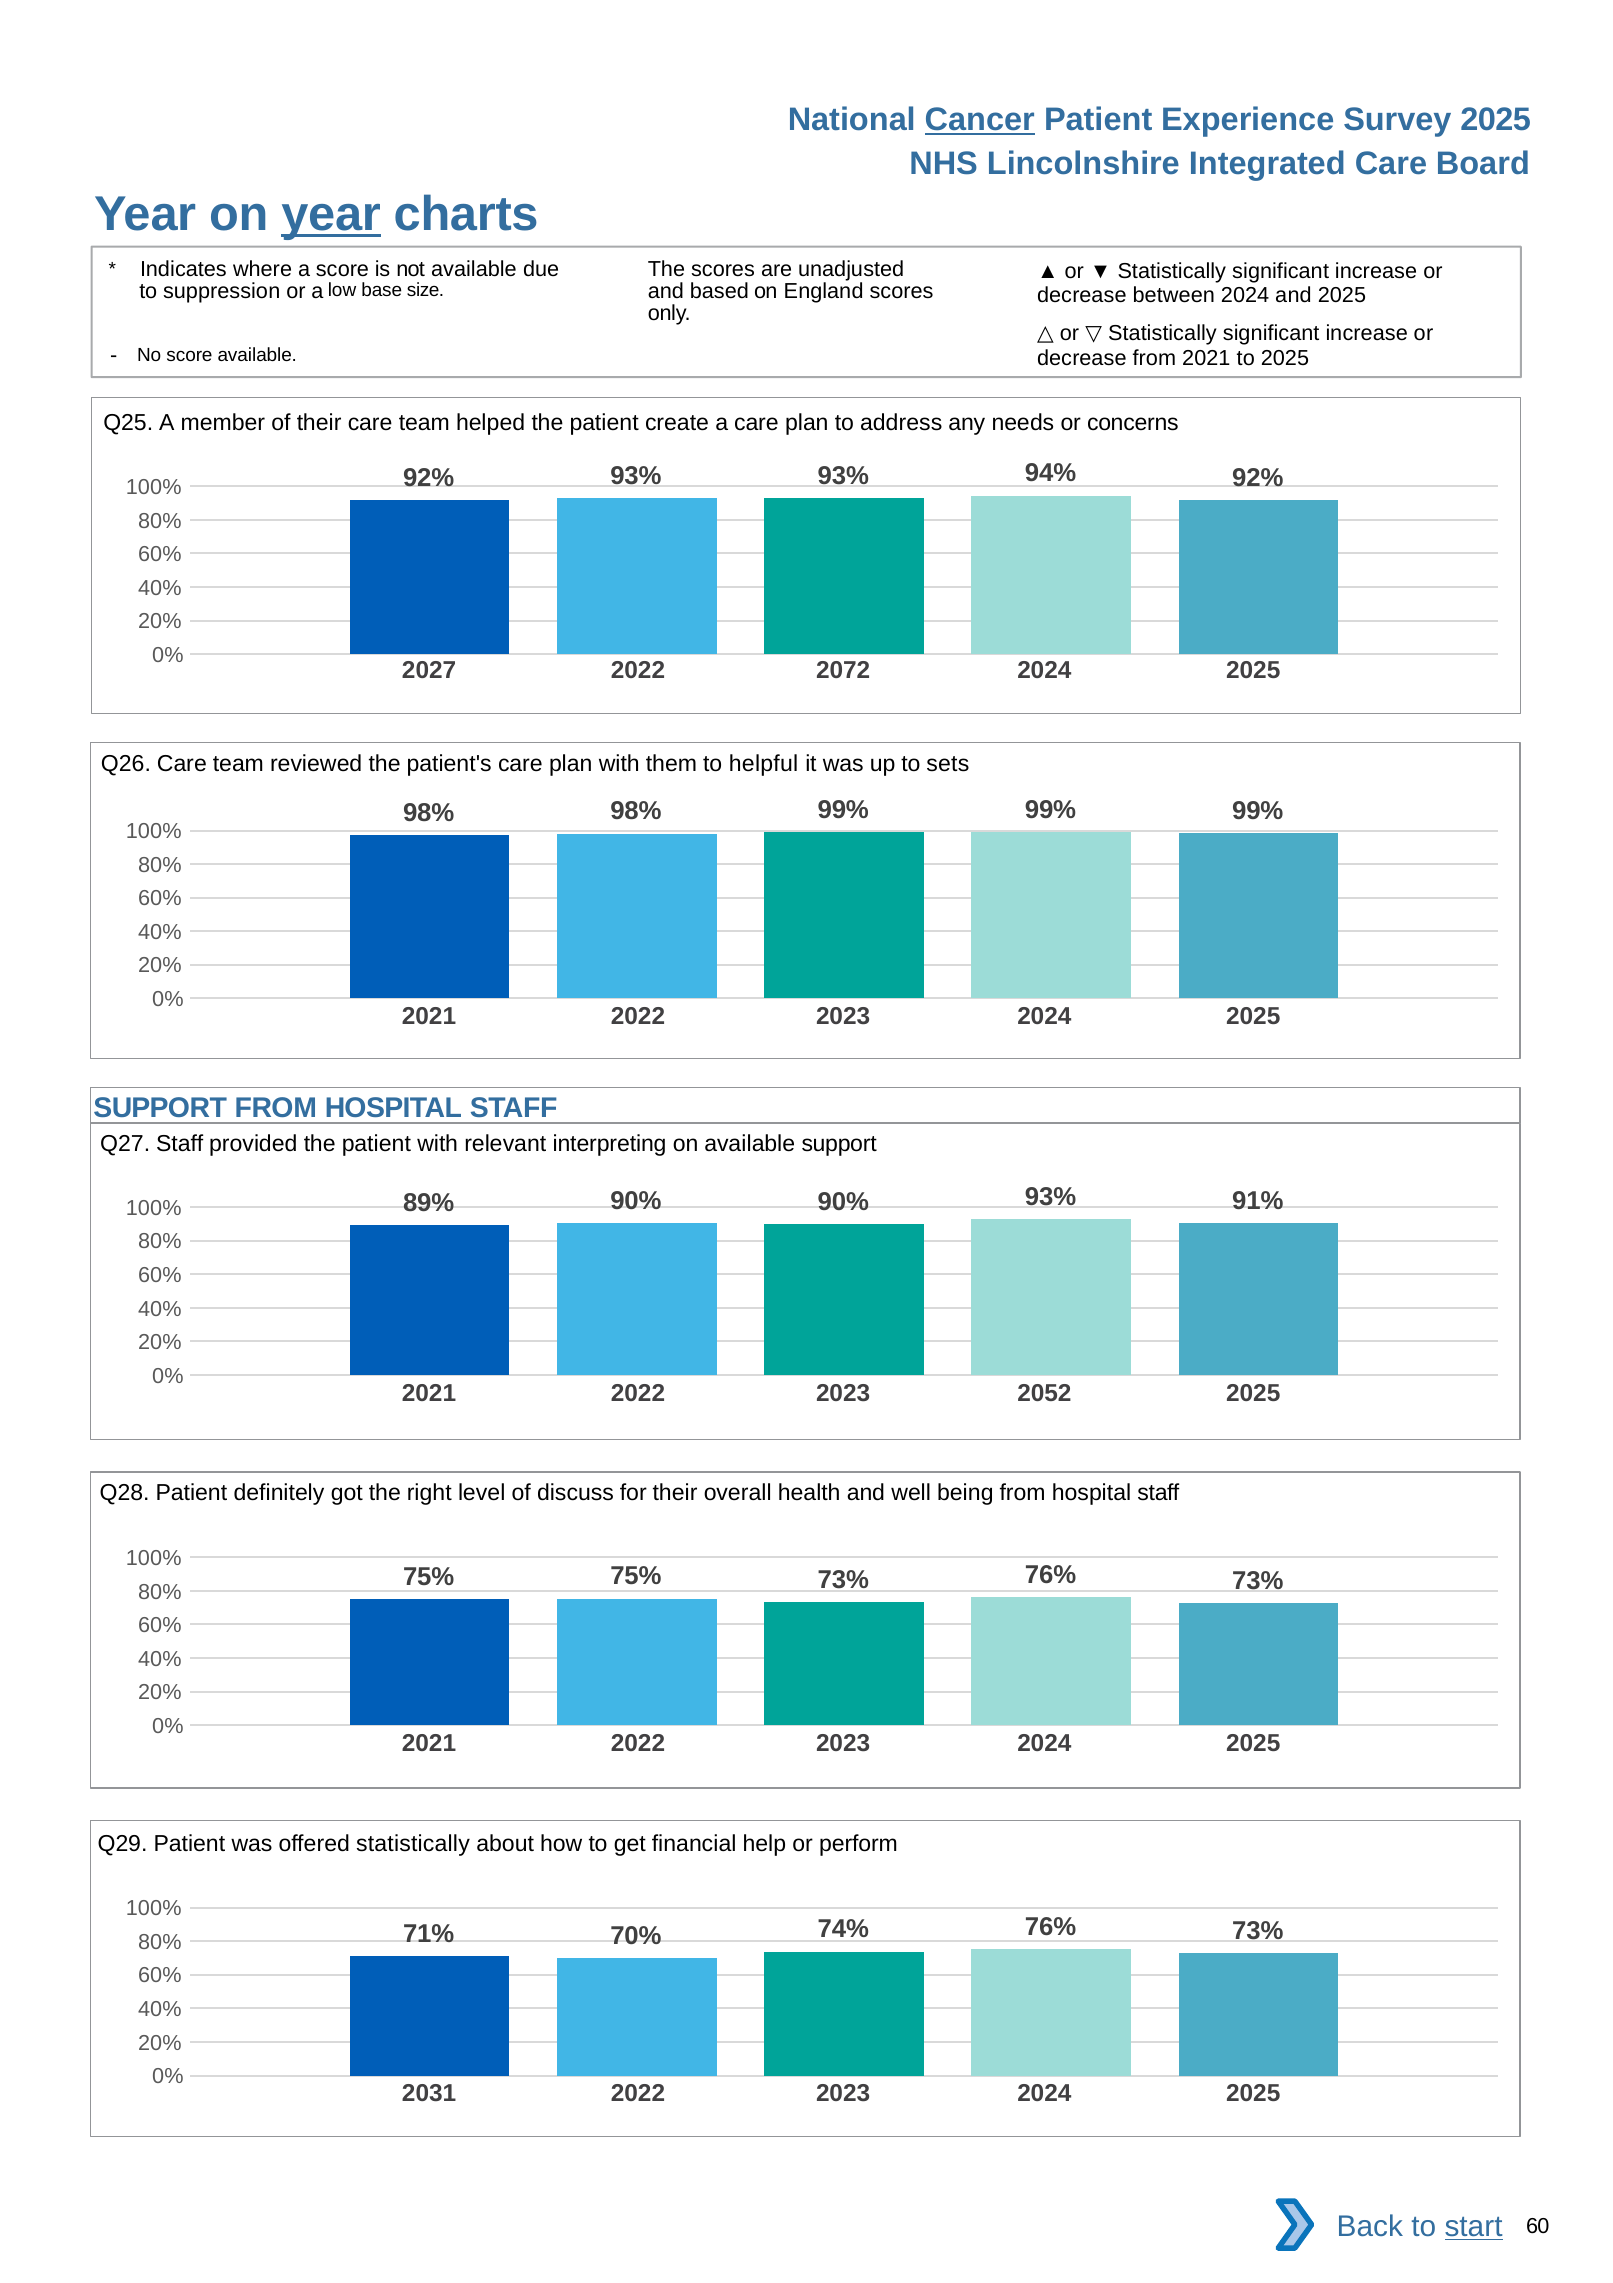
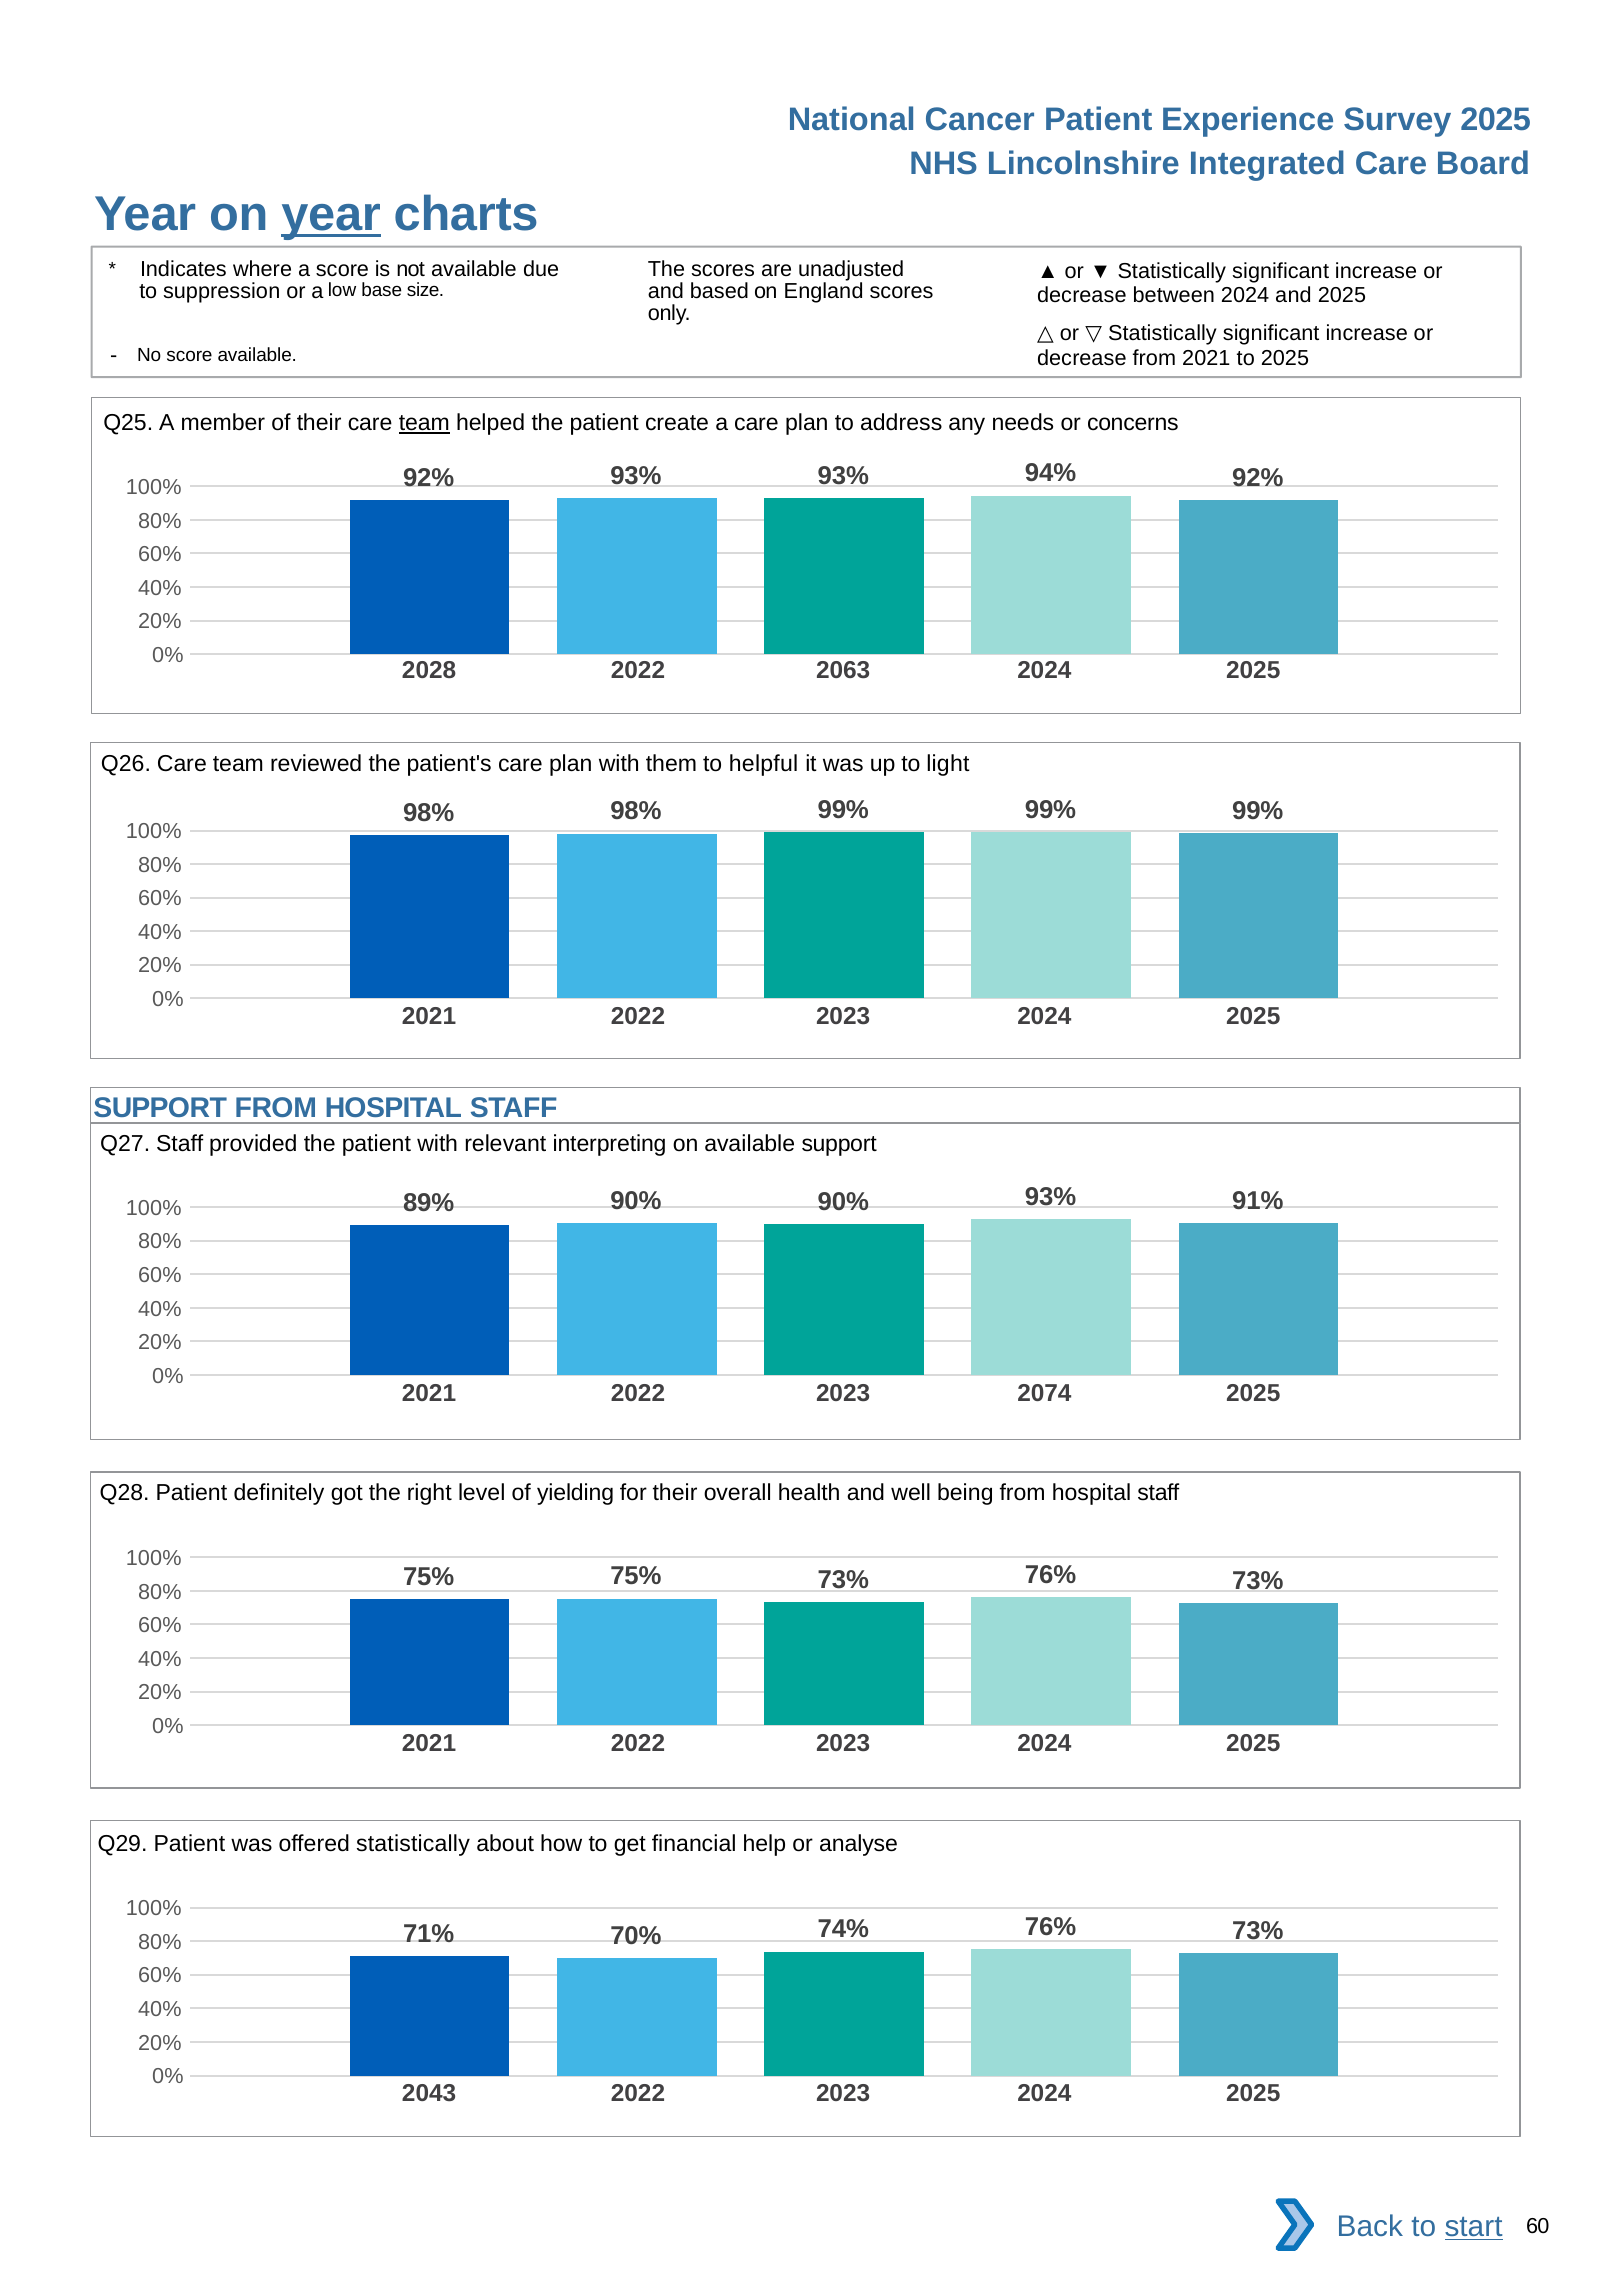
Cancer underline: present -> none
team at (424, 423) underline: none -> present
2027: 2027 -> 2028
2072: 2072 -> 2063
sets: sets -> light
2052: 2052 -> 2074
discuss: discuss -> yielding
perform: perform -> analyse
2031: 2031 -> 2043
